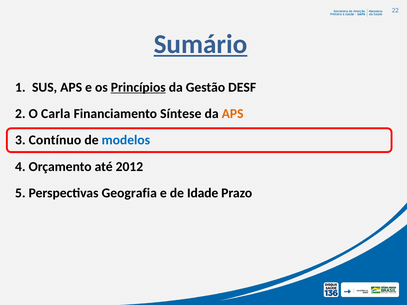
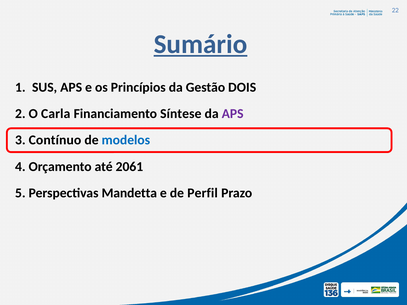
Princípios underline: present -> none
DESF: DESF -> DOIS
APS at (233, 114) colour: orange -> purple
2012: 2012 -> 2061
Geografia: Geografia -> Mandetta
Idade: Idade -> Perfil
